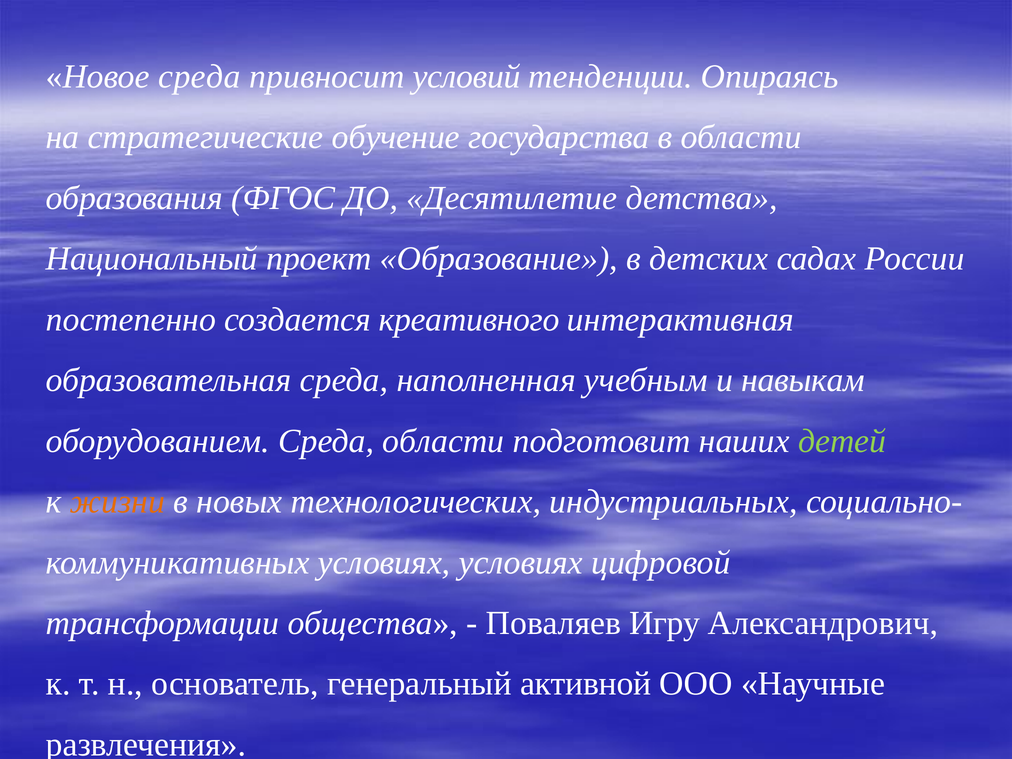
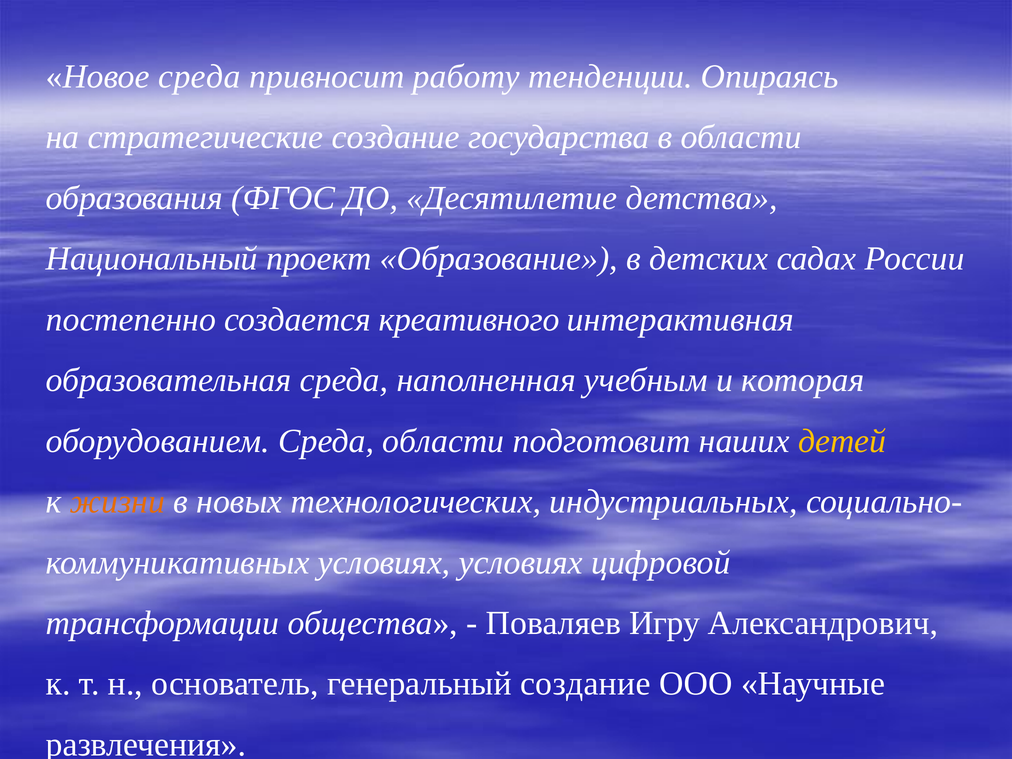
условий: условий -> работу
стратегические обучение: обучение -> создание
навыкам: навыкам -> которая
детей colour: light green -> yellow
генеральный активной: активной -> создание
